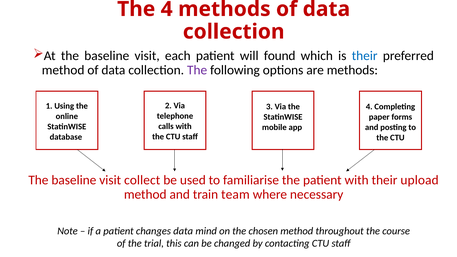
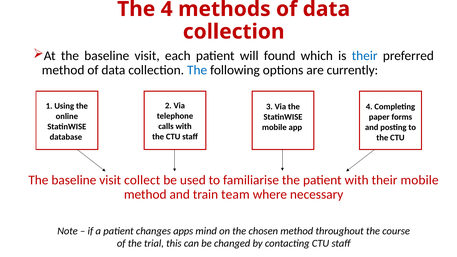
The at (197, 70) colour: purple -> blue
are methods: methods -> currently
their upload: upload -> mobile
changes data: data -> apps
